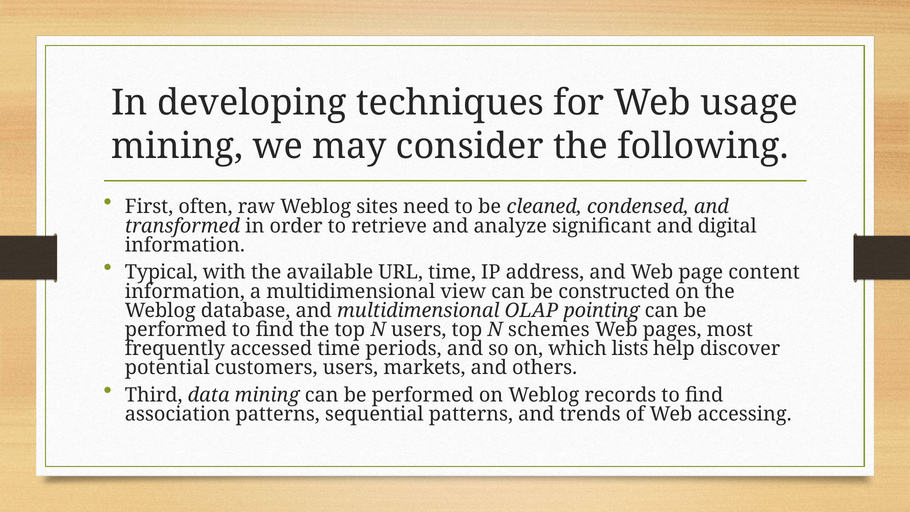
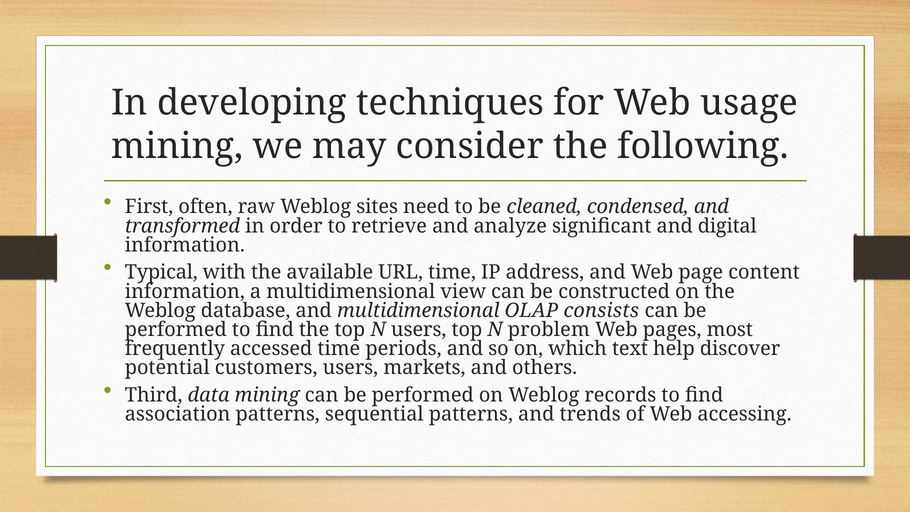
pointing: pointing -> consists
schemes: schemes -> problem
lists: lists -> text
